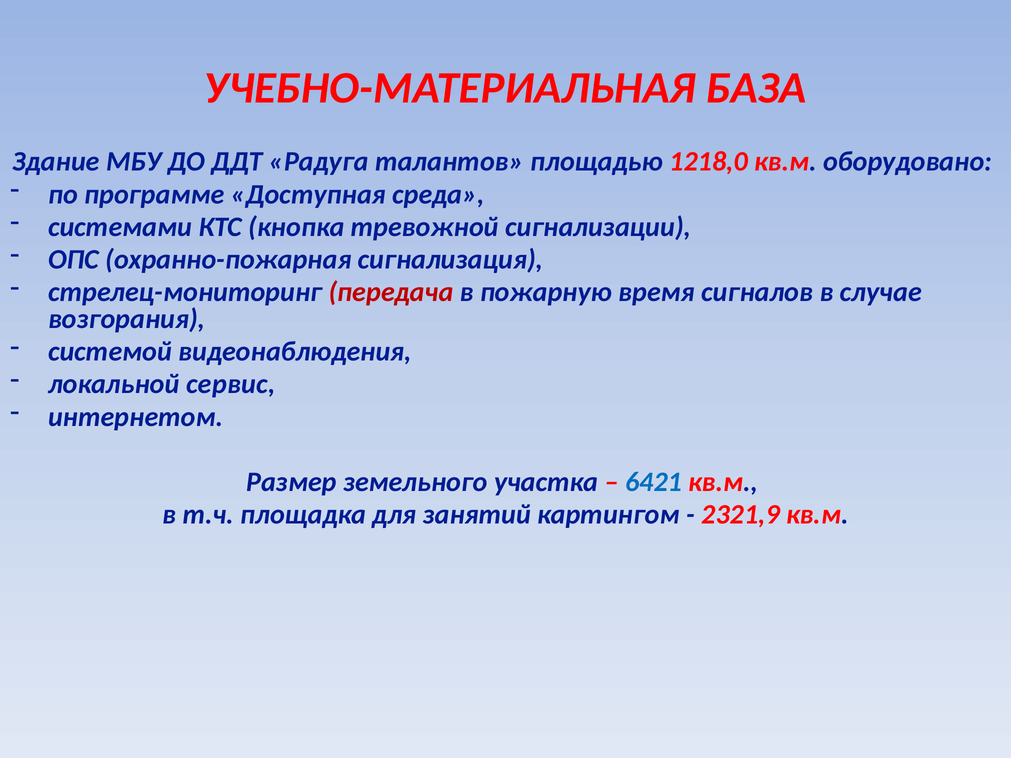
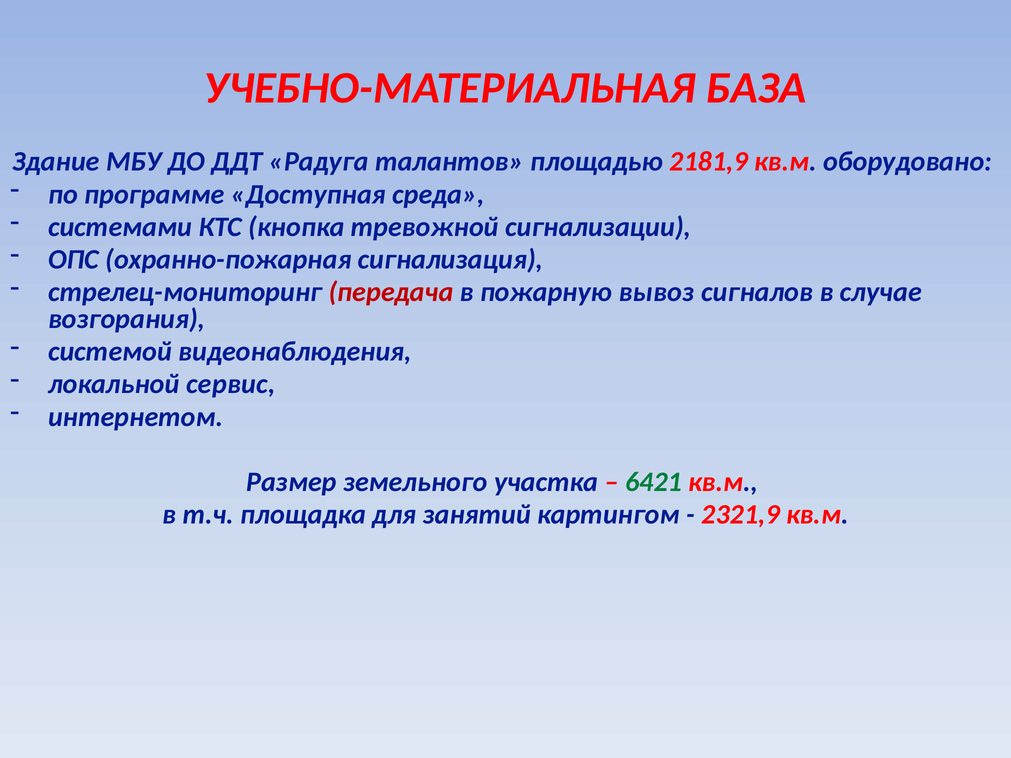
1218,0: 1218,0 -> 2181,9
время: время -> вывоз
6421 colour: blue -> green
